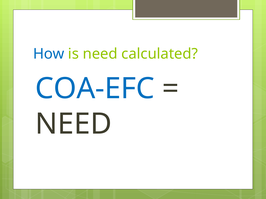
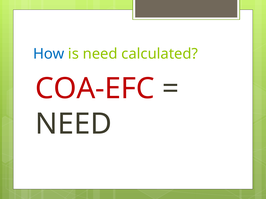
COA-EFC colour: blue -> red
